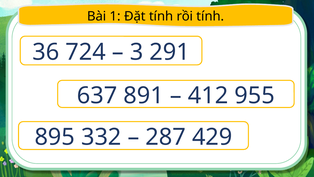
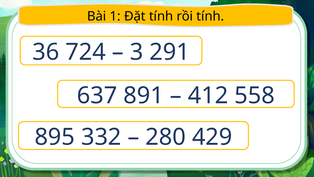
955: 955 -> 558
287: 287 -> 280
